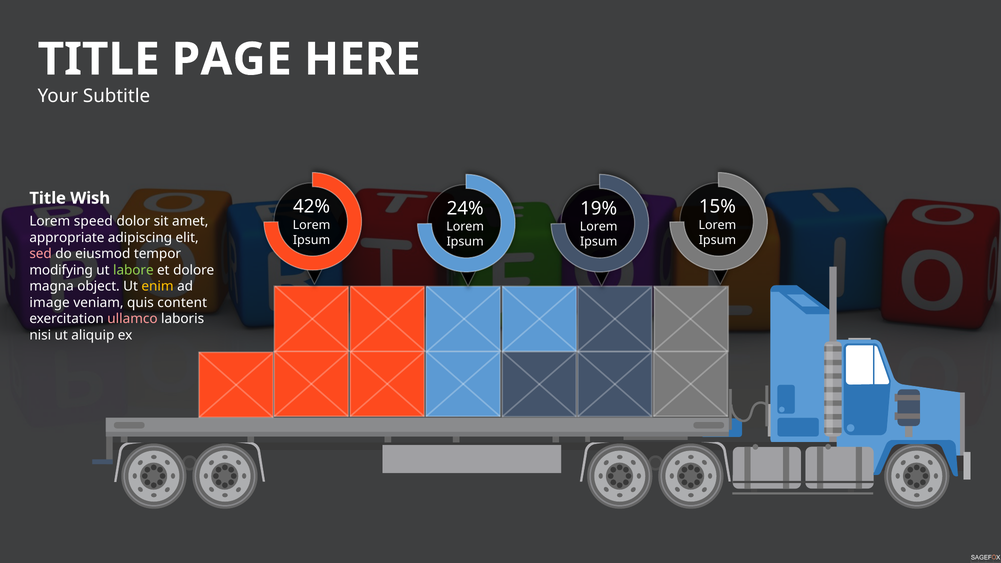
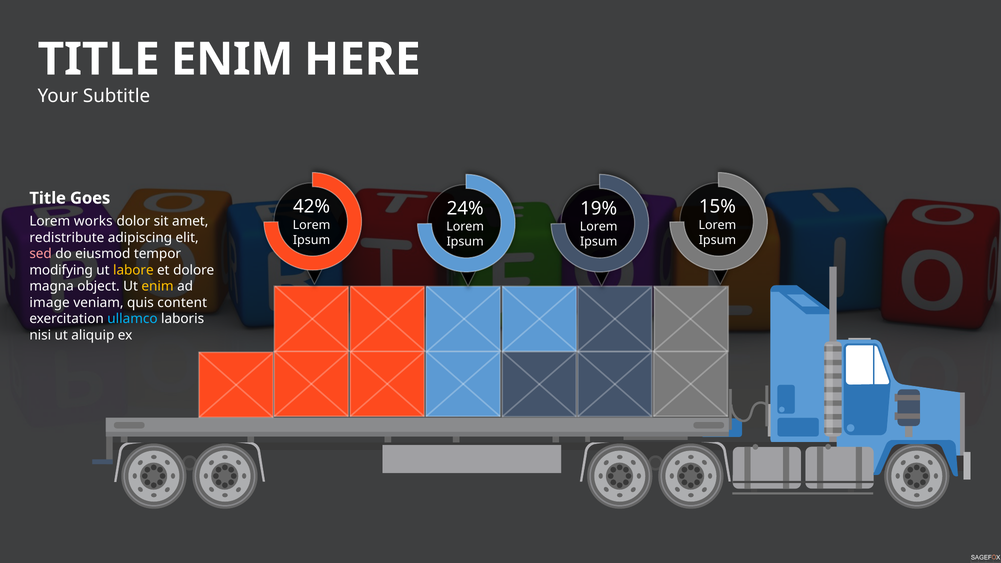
PAGE at (232, 59): PAGE -> ENIM
Wish: Wish -> Goes
speed: speed -> works
appropriate: appropriate -> redistribute
labore colour: light green -> yellow
ullamco colour: pink -> light blue
